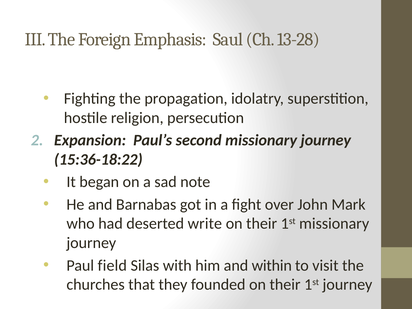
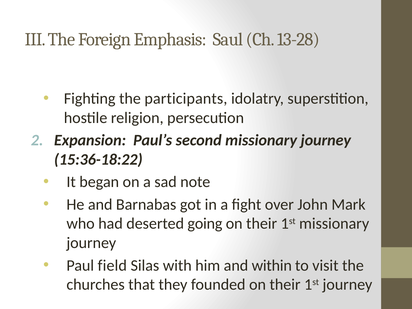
propagation: propagation -> participants
write: write -> going
